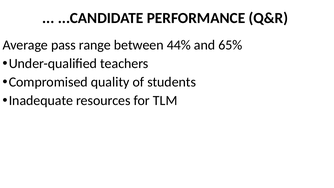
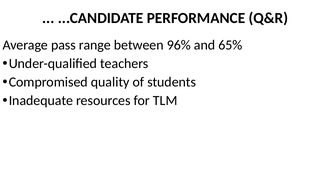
44%: 44% -> 96%
